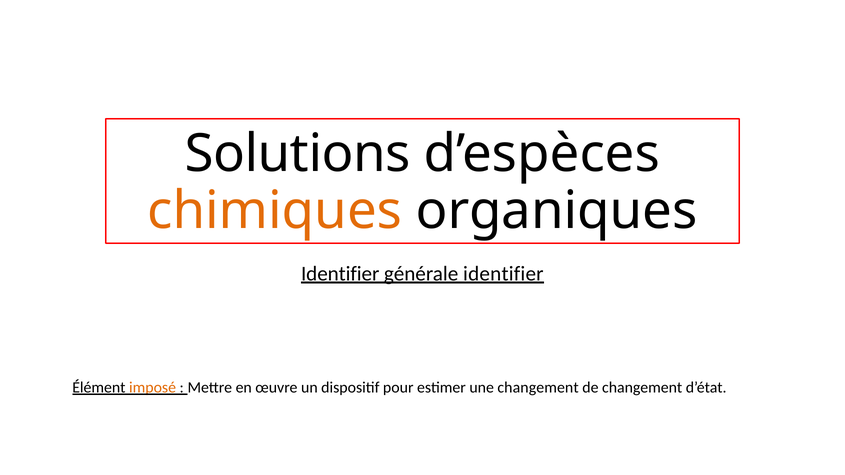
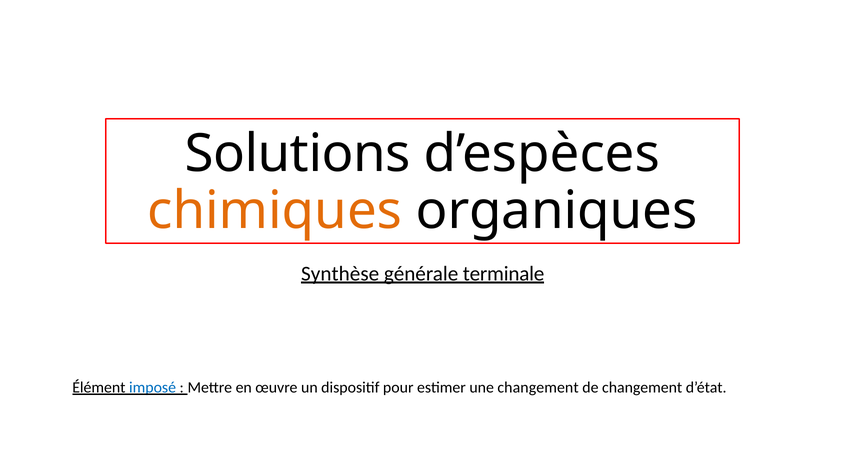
Identifier at (340, 274): Identifier -> Synthèse
générale identifier: identifier -> terminale
imposé colour: orange -> blue
